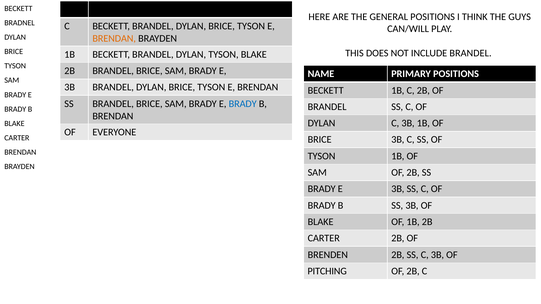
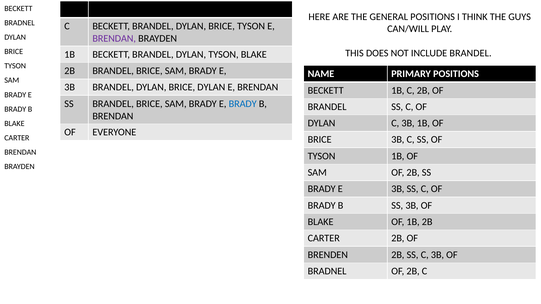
BRENDAN at (114, 38) colour: orange -> purple
TYSON at (211, 87): TYSON -> DYLAN
PITCHING at (327, 271): PITCHING -> BRADNEL
